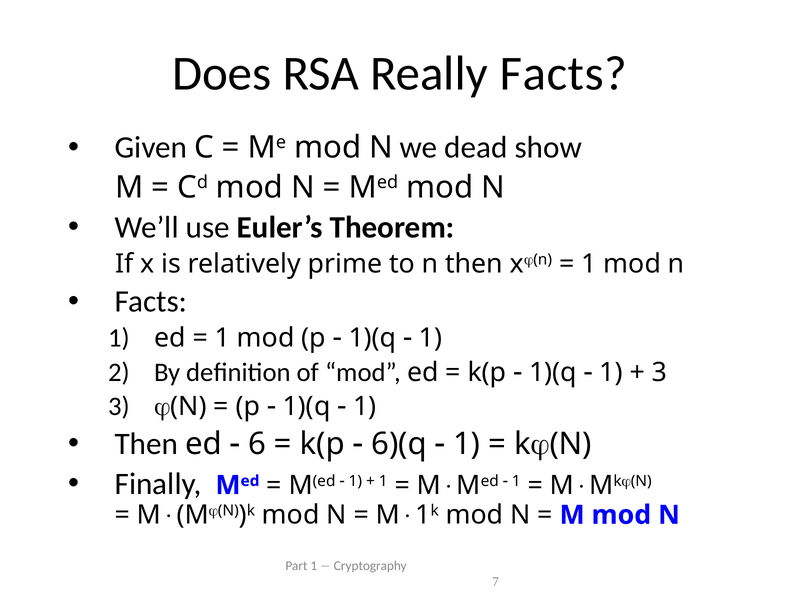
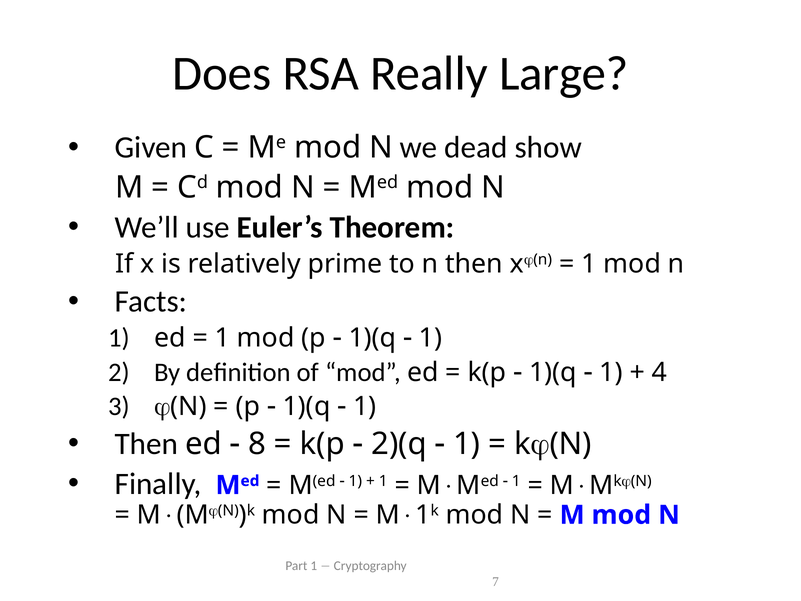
Really Facts: Facts -> Large
3 at (659, 372): 3 -> 4
6: 6 -> 8
6)(q: 6)(q -> 2)(q
